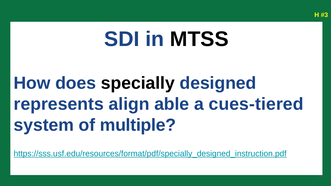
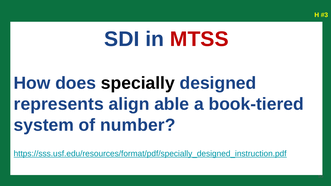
MTSS colour: black -> red
cues-tiered: cues-tiered -> book-tiered
multiple: multiple -> number
